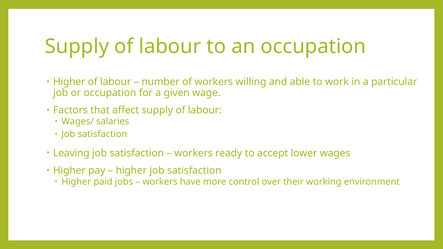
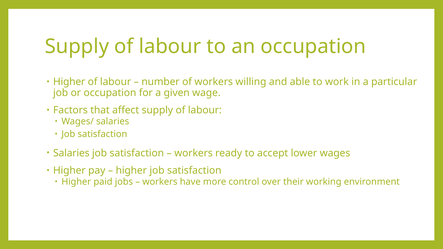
Leaving at (71, 153): Leaving -> Salaries
